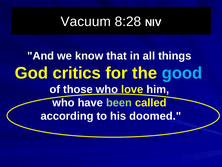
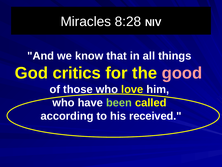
Vacuum: Vacuum -> Miracles
good colour: light blue -> pink
doomed: doomed -> received
